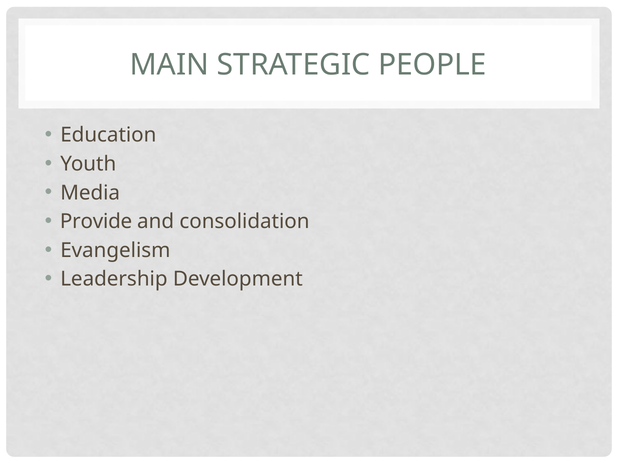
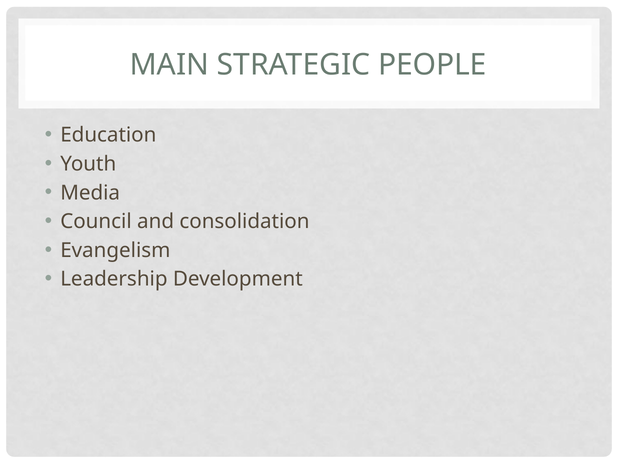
Provide: Provide -> Council
